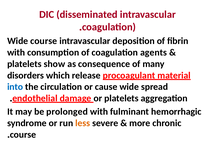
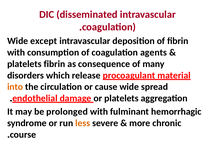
Wide course: course -> except
platelets show: show -> fibrin
into colour: blue -> orange
